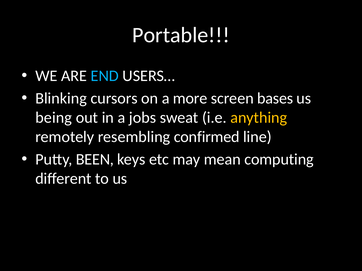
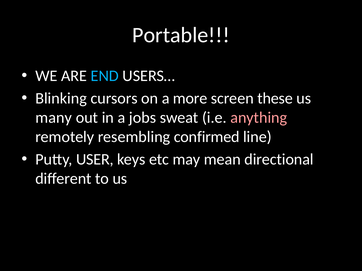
bases: bases -> these
being: being -> many
anything colour: yellow -> pink
BEEN: BEEN -> USER
computing: computing -> directional
